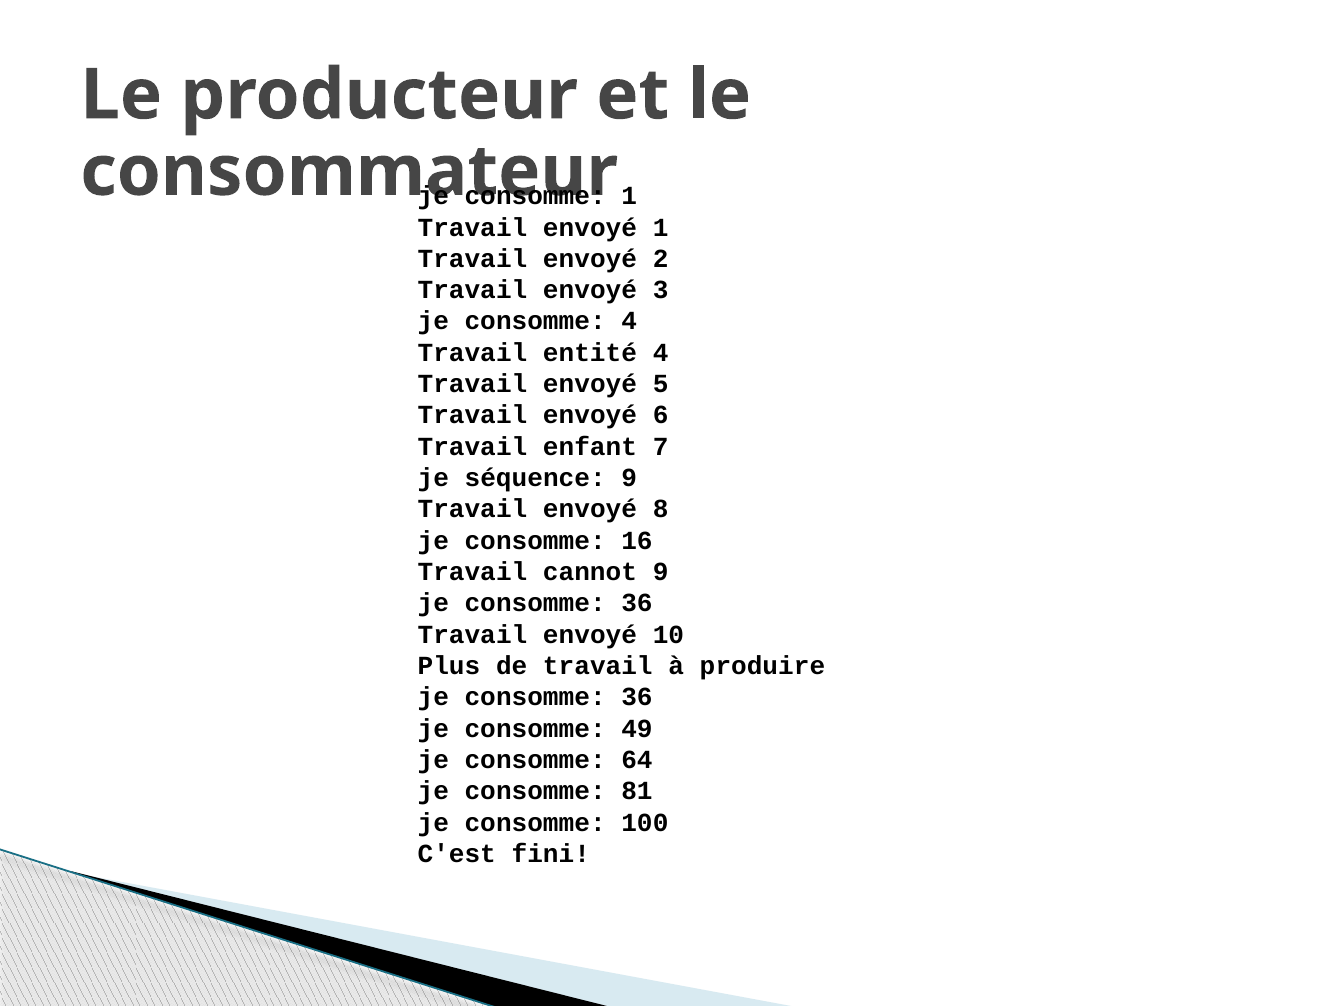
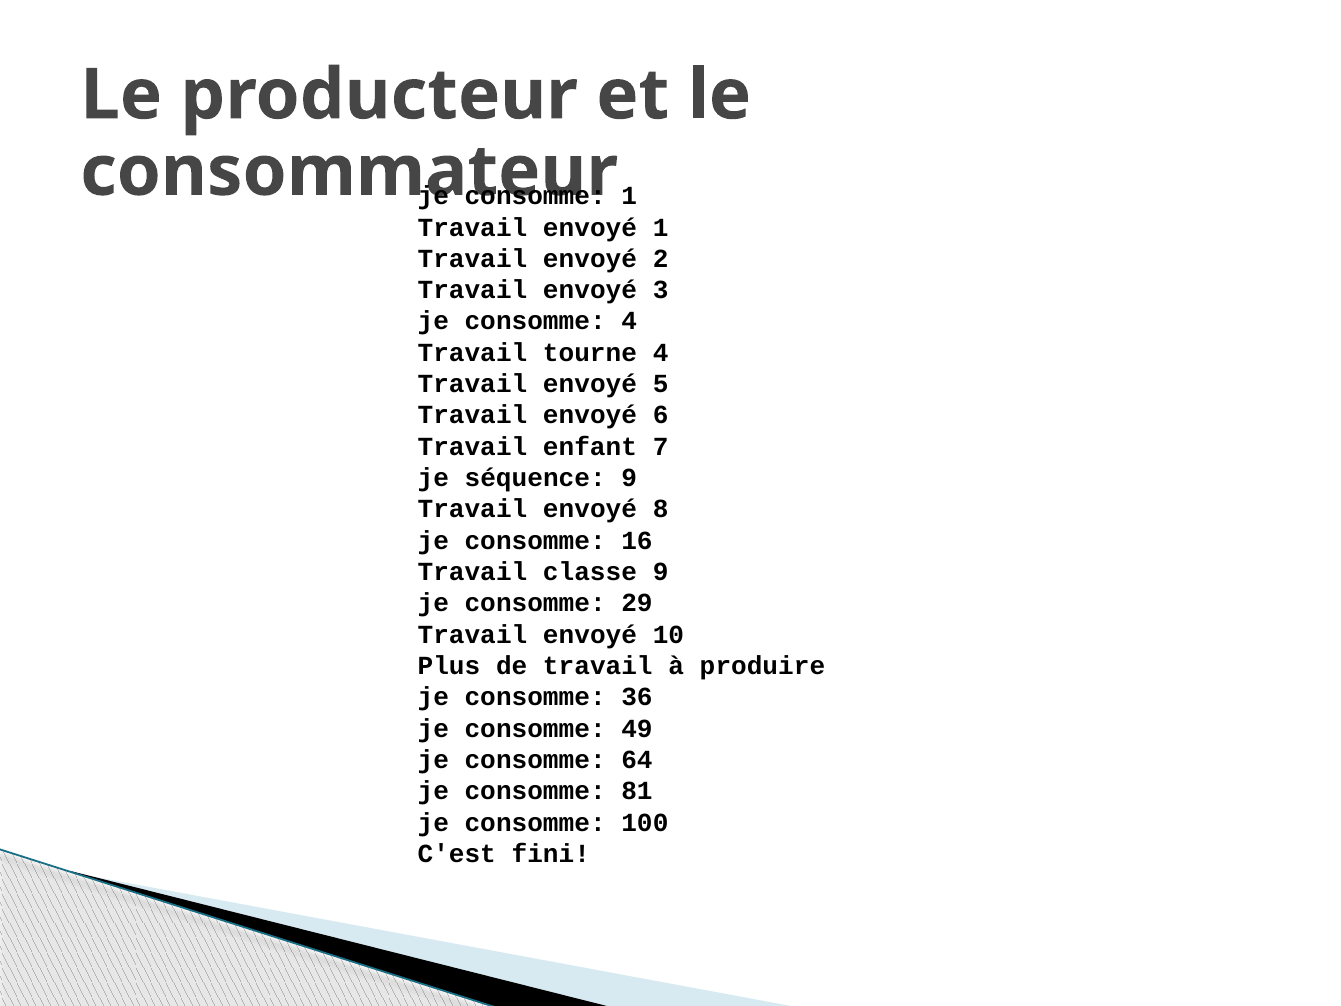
entité: entité -> tourne
cannot: cannot -> classe
36 at (637, 603): 36 -> 29
